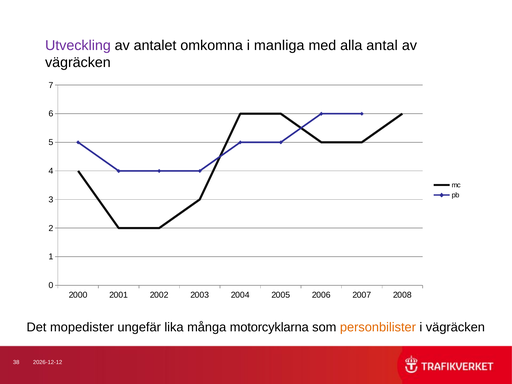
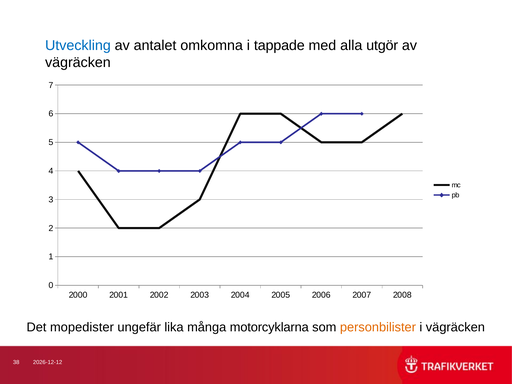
Utveckling colour: purple -> blue
manliga: manliga -> tappade
antal: antal -> utgör
